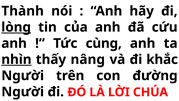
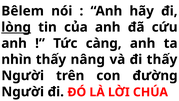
Thành: Thành -> Bêlem
cùng: cùng -> càng
nhìn underline: present -> none
đi khắc: khắc -> thấy
